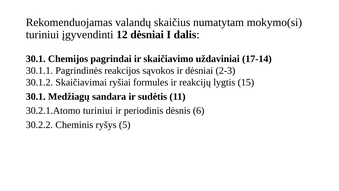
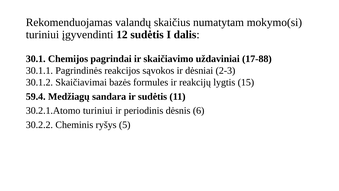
12 dėsniai: dėsniai -> sudėtis
17-14: 17-14 -> 17-88
ryšiai: ryšiai -> bazės
30.1 at (36, 96): 30.1 -> 59.4
